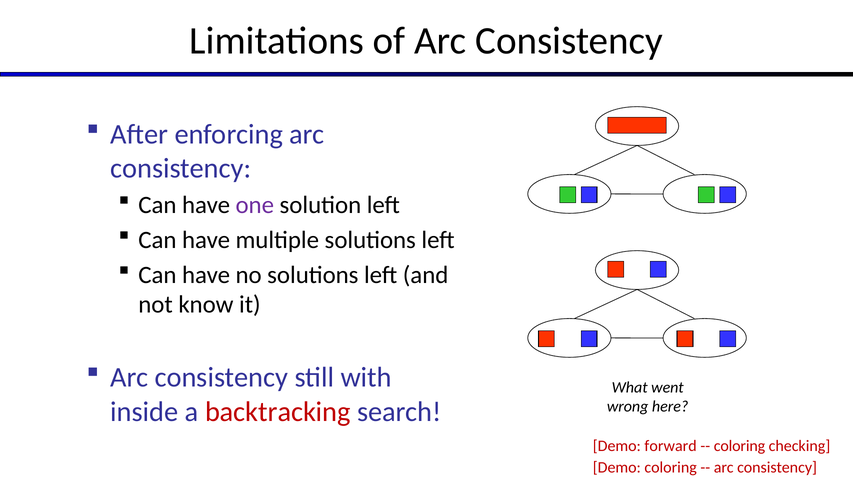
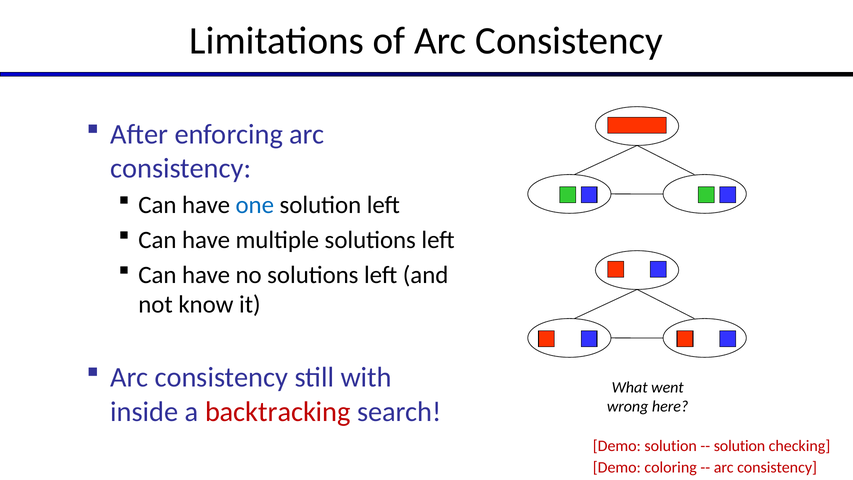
one colour: purple -> blue
Demo forward: forward -> solution
coloring at (740, 446): coloring -> solution
